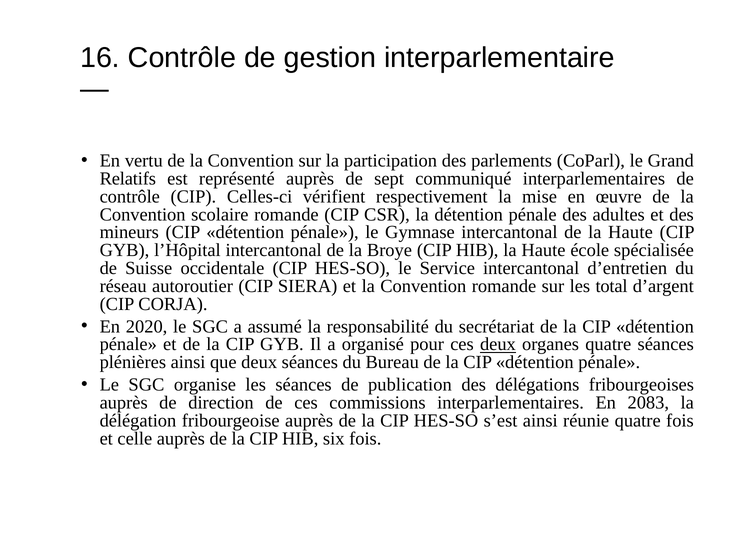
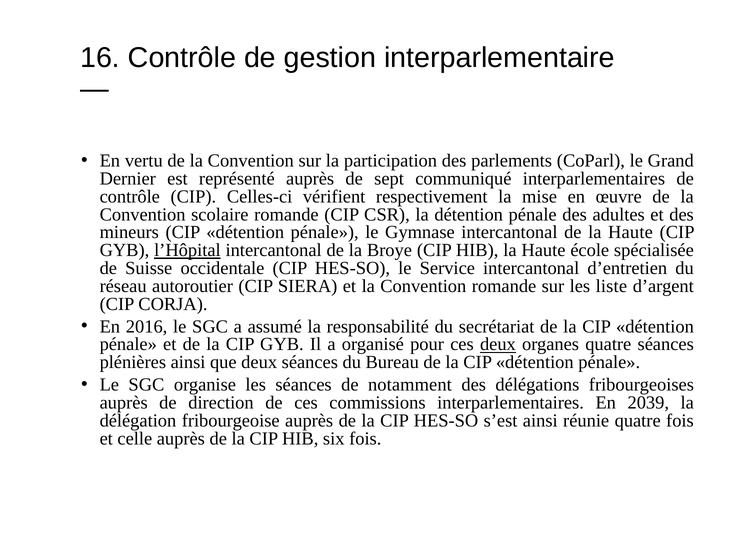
Relatifs: Relatifs -> Dernier
l’Hôpital underline: none -> present
total: total -> liste
2020: 2020 -> 2016
publication: publication -> notamment
2083: 2083 -> 2039
